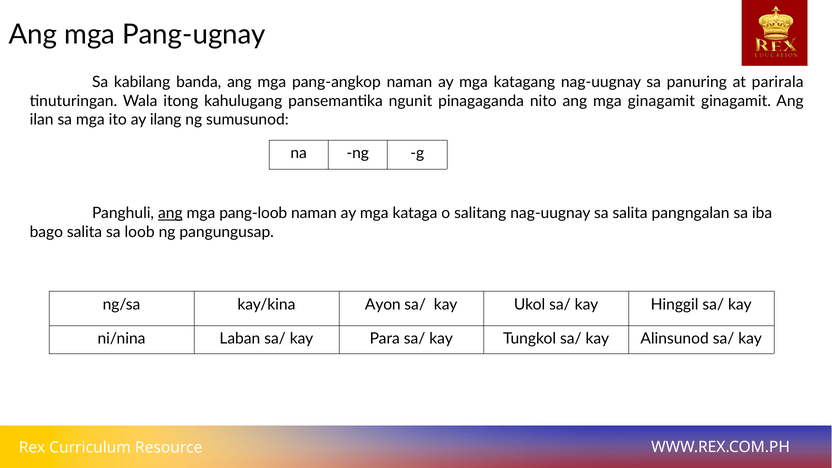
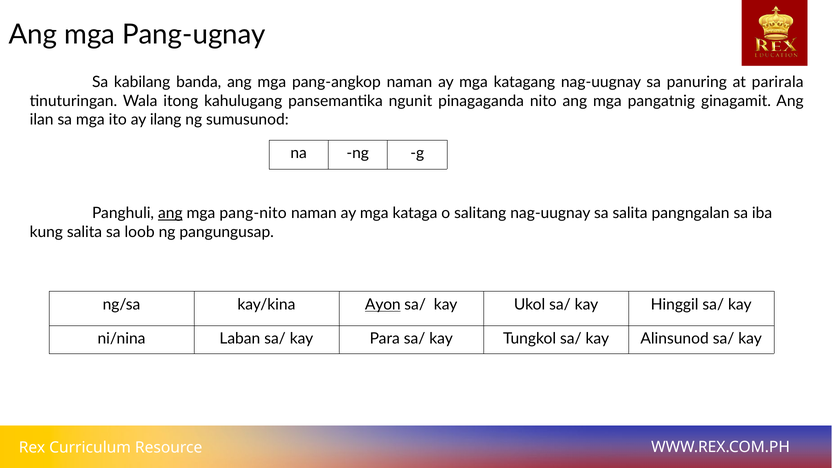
mga ginagamit: ginagamit -> pangatnig
pang-loob: pang-loob -> pang-nito
bago: bago -> kung
Ayon underline: none -> present
